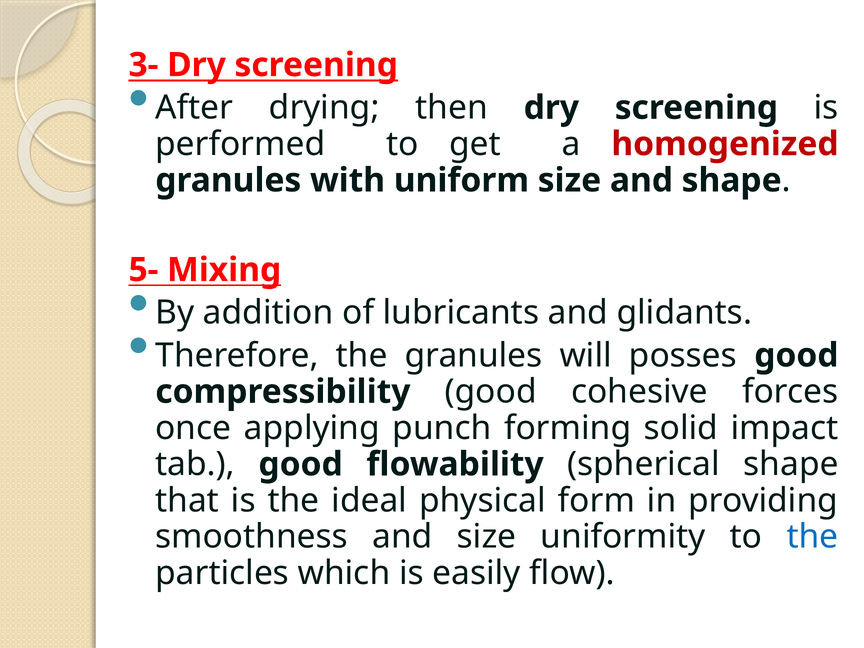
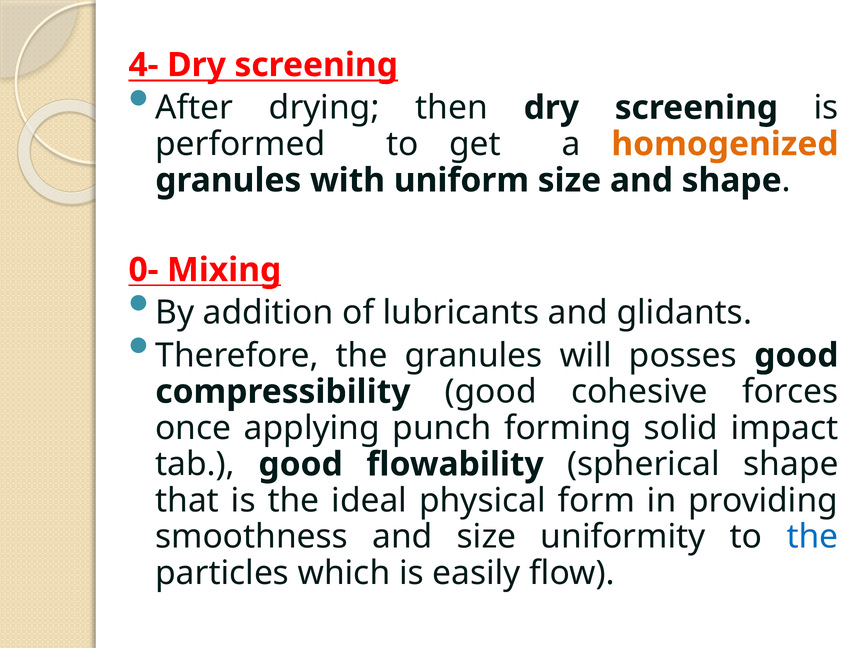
3-: 3- -> 4-
homogenized colour: red -> orange
5-: 5- -> 0-
